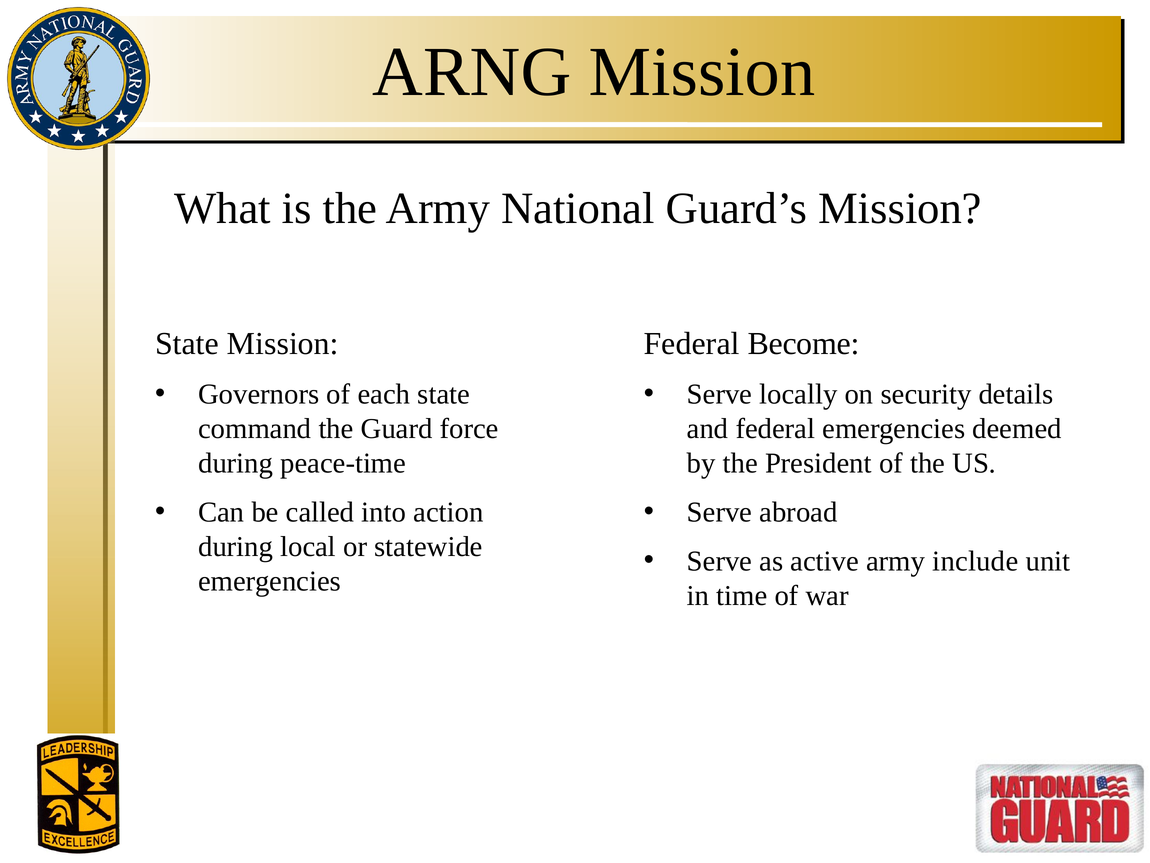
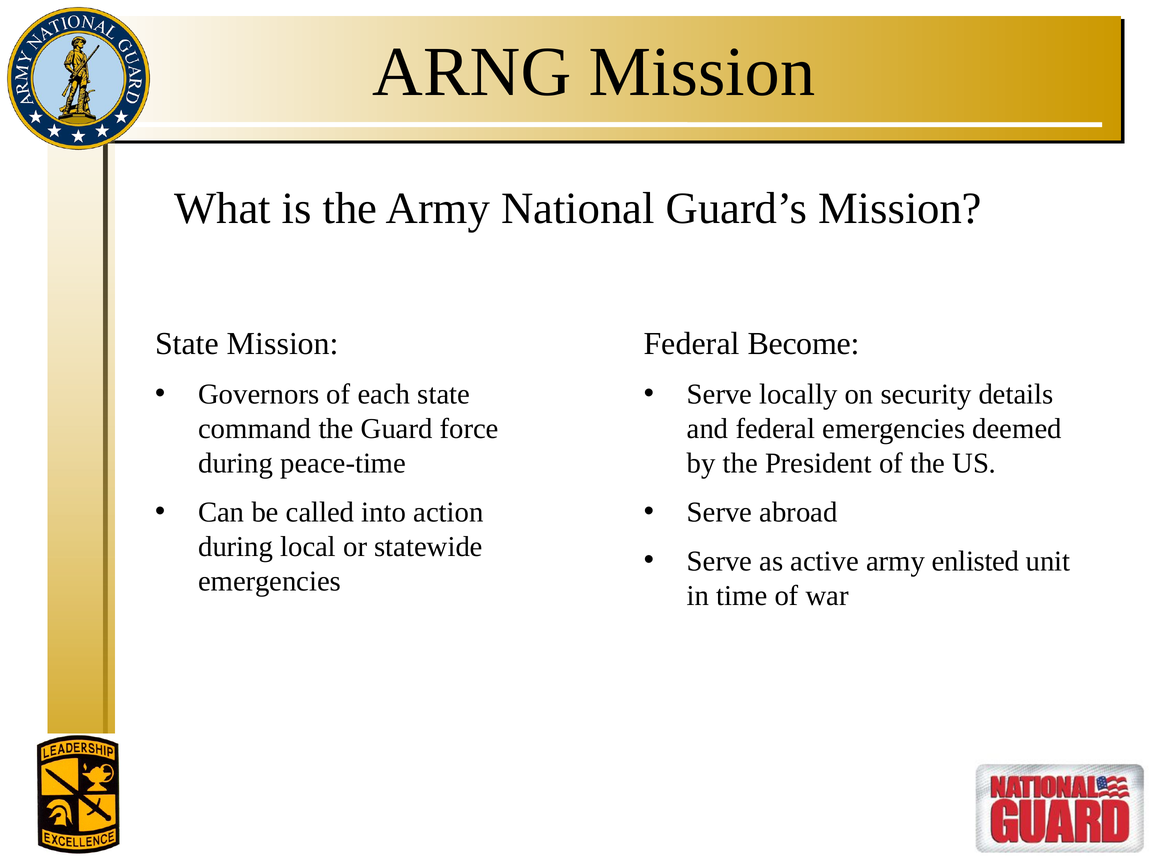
include: include -> enlisted
